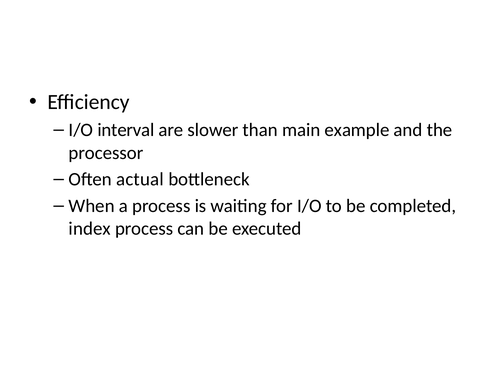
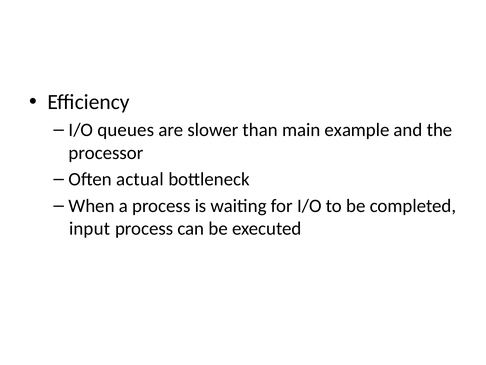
interval: interval -> queues
index: index -> input
